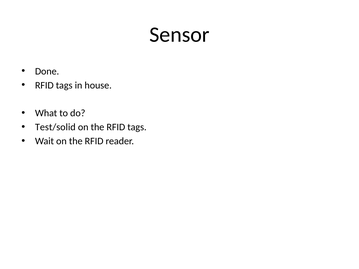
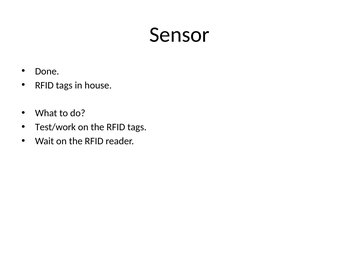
Test/solid: Test/solid -> Test/work
